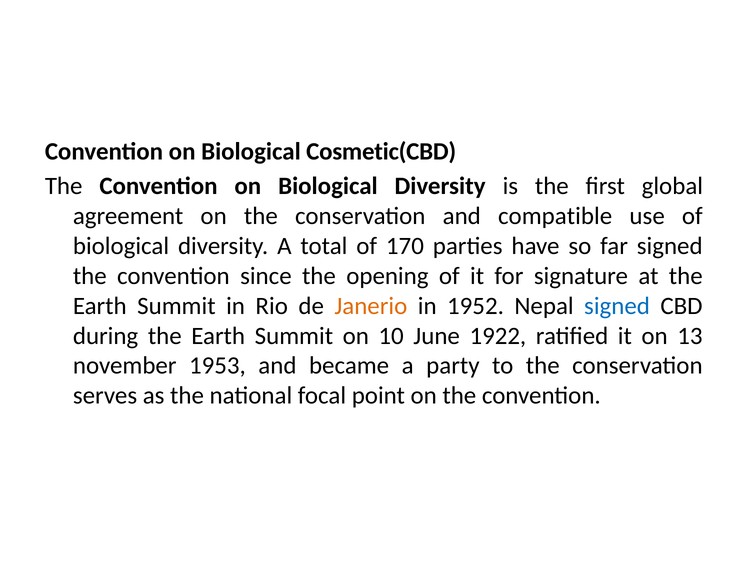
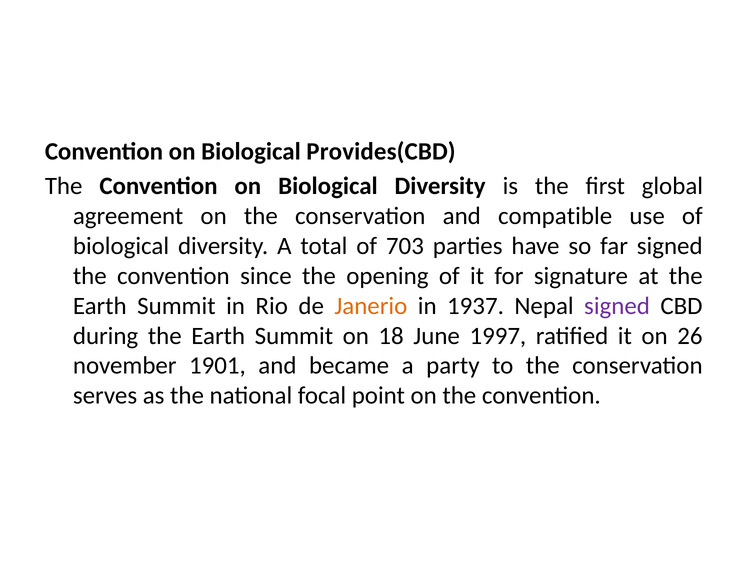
Cosmetic(CBD: Cosmetic(CBD -> Provides(CBD
170: 170 -> 703
1952: 1952 -> 1937
signed at (617, 306) colour: blue -> purple
10: 10 -> 18
1922: 1922 -> 1997
13: 13 -> 26
1953: 1953 -> 1901
